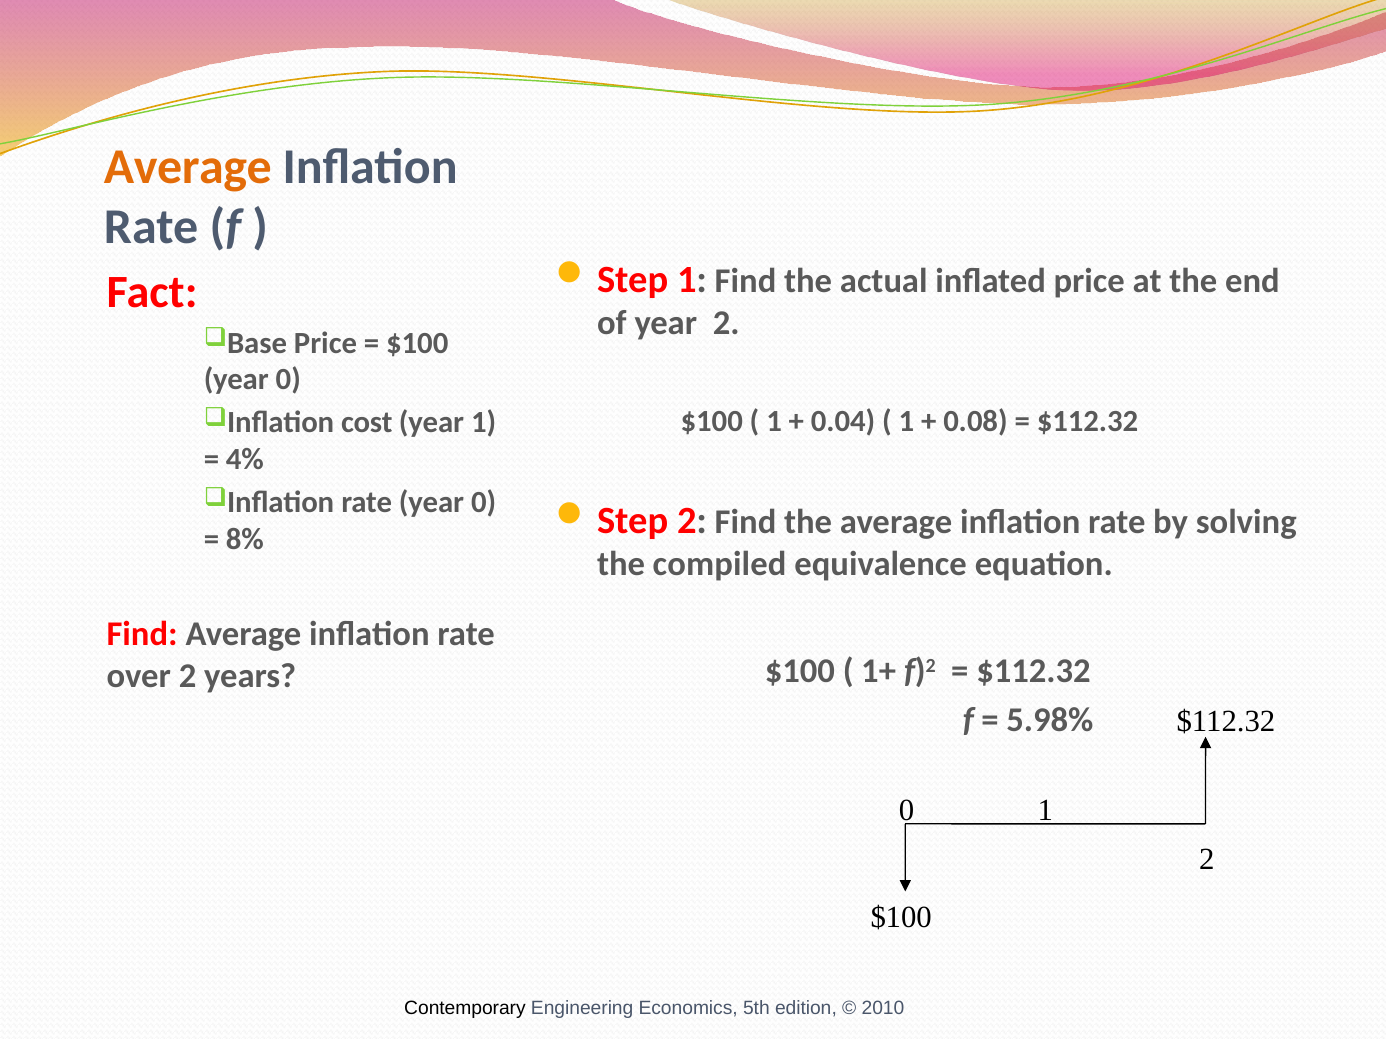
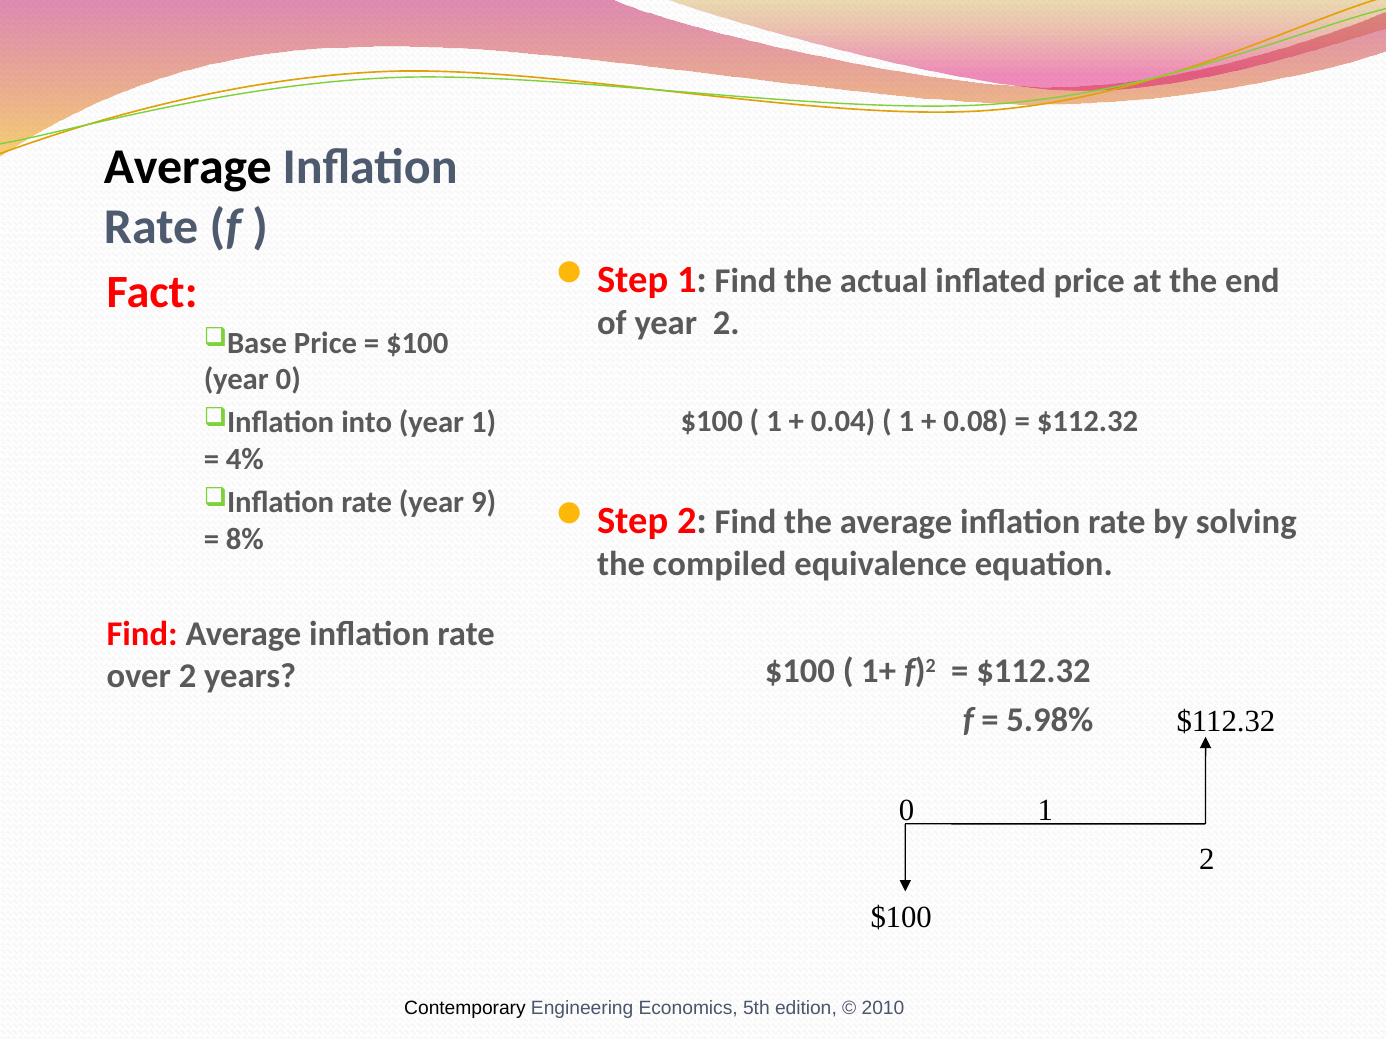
Average at (188, 168) colour: orange -> black
cost: cost -> into
rate year 0: 0 -> 9
